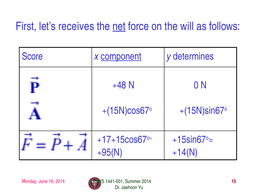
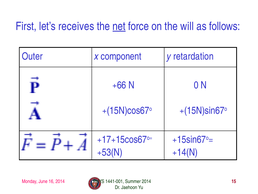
Score: Score -> Outer
component underline: present -> none
determines: determines -> retardation
+48: +48 -> +66
+95(N: +95(N -> +53(N
